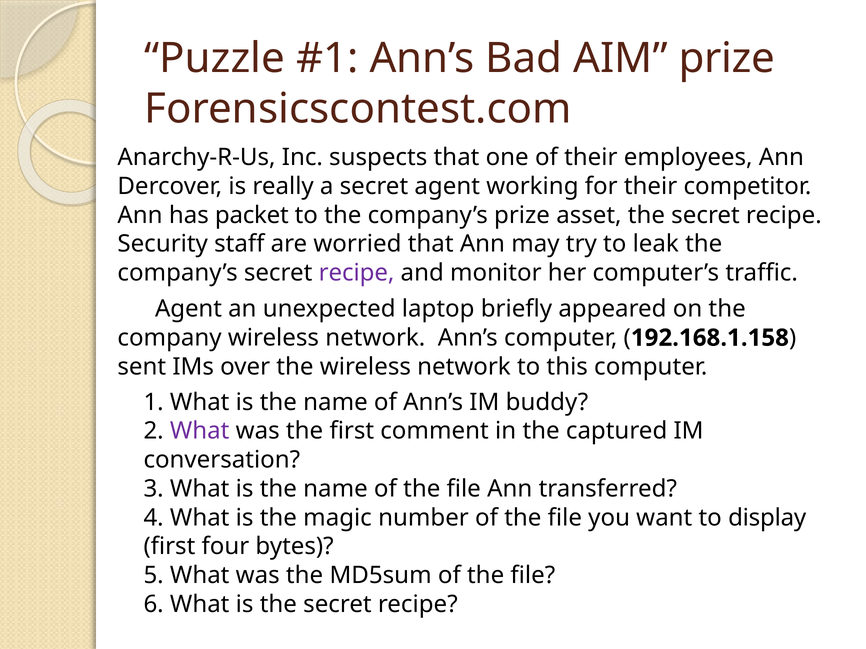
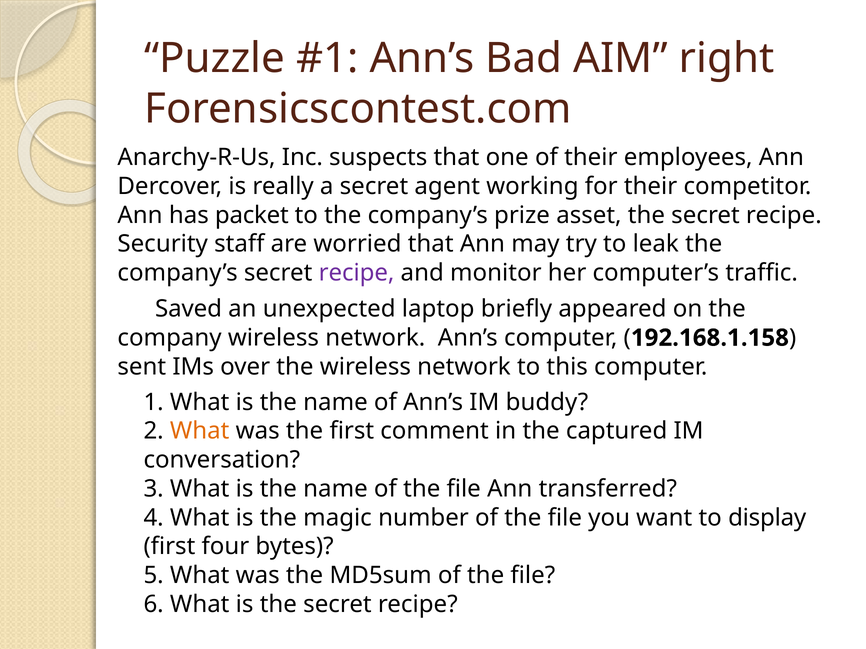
AIM prize: prize -> right
Agent at (188, 309): Agent -> Saved
What at (200, 431) colour: purple -> orange
